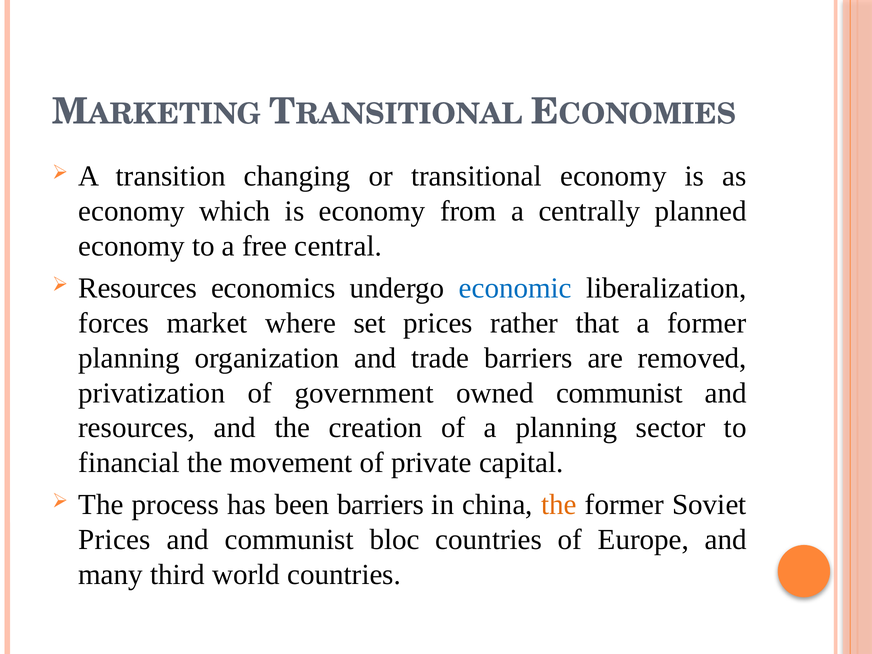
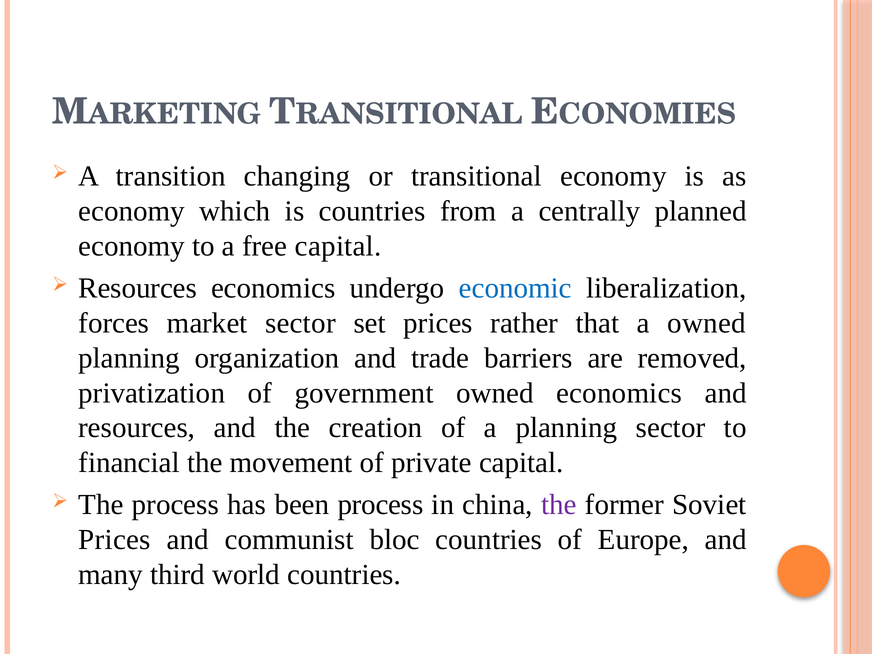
is economy: economy -> countries
free central: central -> capital
market where: where -> sector
a former: former -> owned
owned communist: communist -> economics
been barriers: barriers -> process
the at (559, 505) colour: orange -> purple
